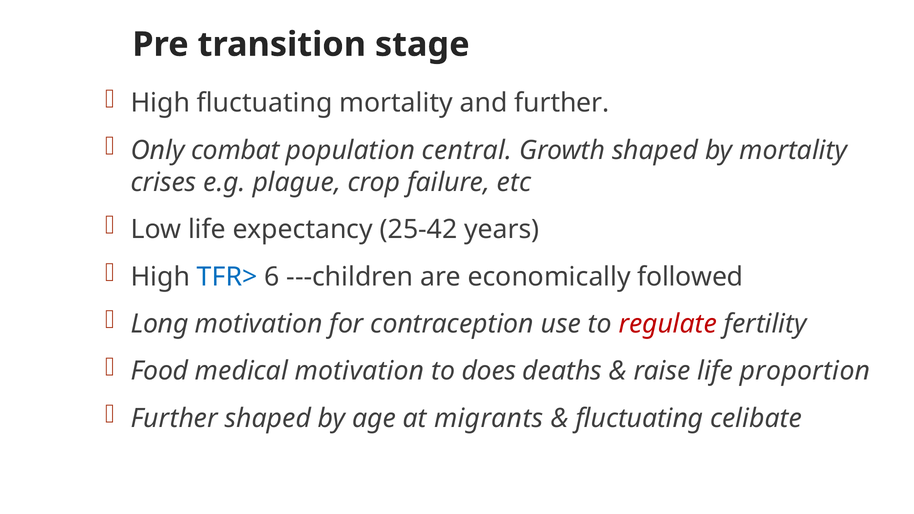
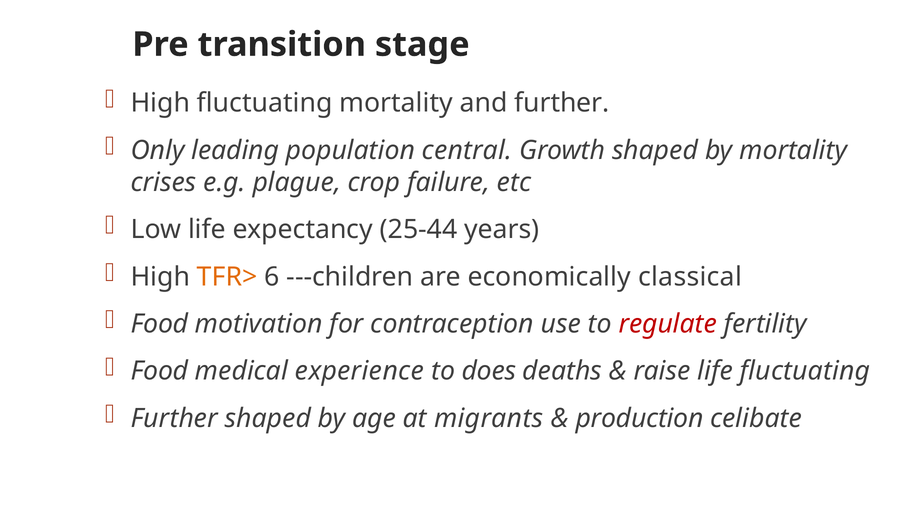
combat: combat -> leading
25-42: 25-42 -> 25-44
TFR> colour: blue -> orange
followed: followed -> classical
Long at (160, 324): Long -> Food
medical motivation: motivation -> experience
life proportion: proportion -> fluctuating
fluctuating at (639, 418): fluctuating -> production
